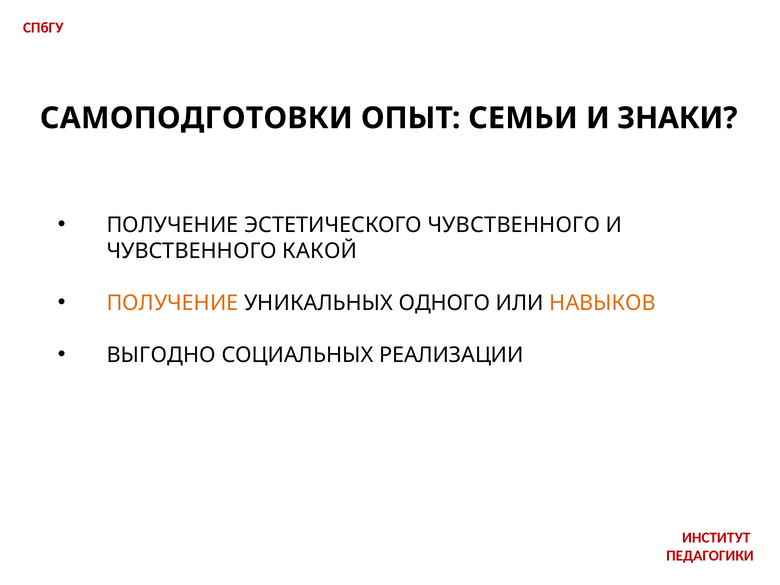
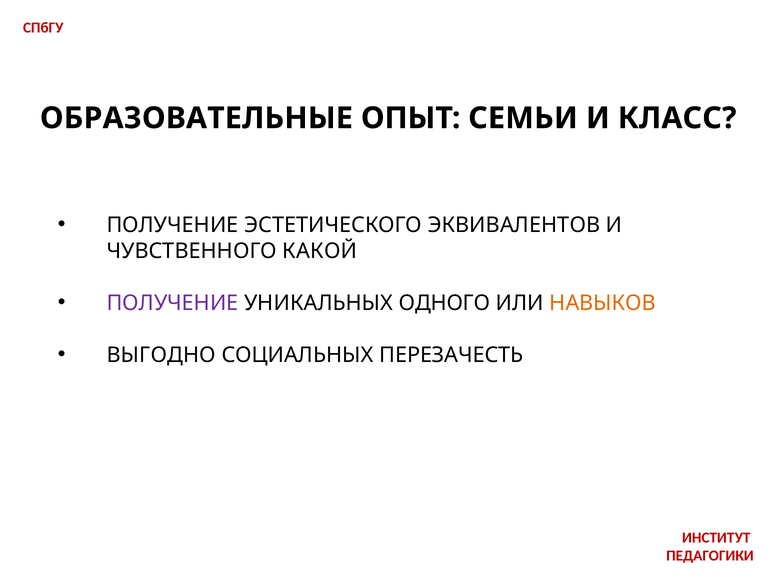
САМОПОДГОТОВКИ: САМОПОДГОТОВКИ -> ОБРАЗОВАТЕЛЬНЫЕ
ЗНАКИ: ЗНАКИ -> КЛАСС
ЭСТЕТИЧЕСКОГО ЧУВСТВЕННОГО: ЧУВСТВЕННОГО -> ЭКВИВАЛЕНТОВ
ПОЛУЧЕНИЕ at (173, 303) colour: orange -> purple
РЕАЛИЗАЦИИ: РЕАЛИЗАЦИИ -> ПЕРЕЗАЧЕСТЬ
